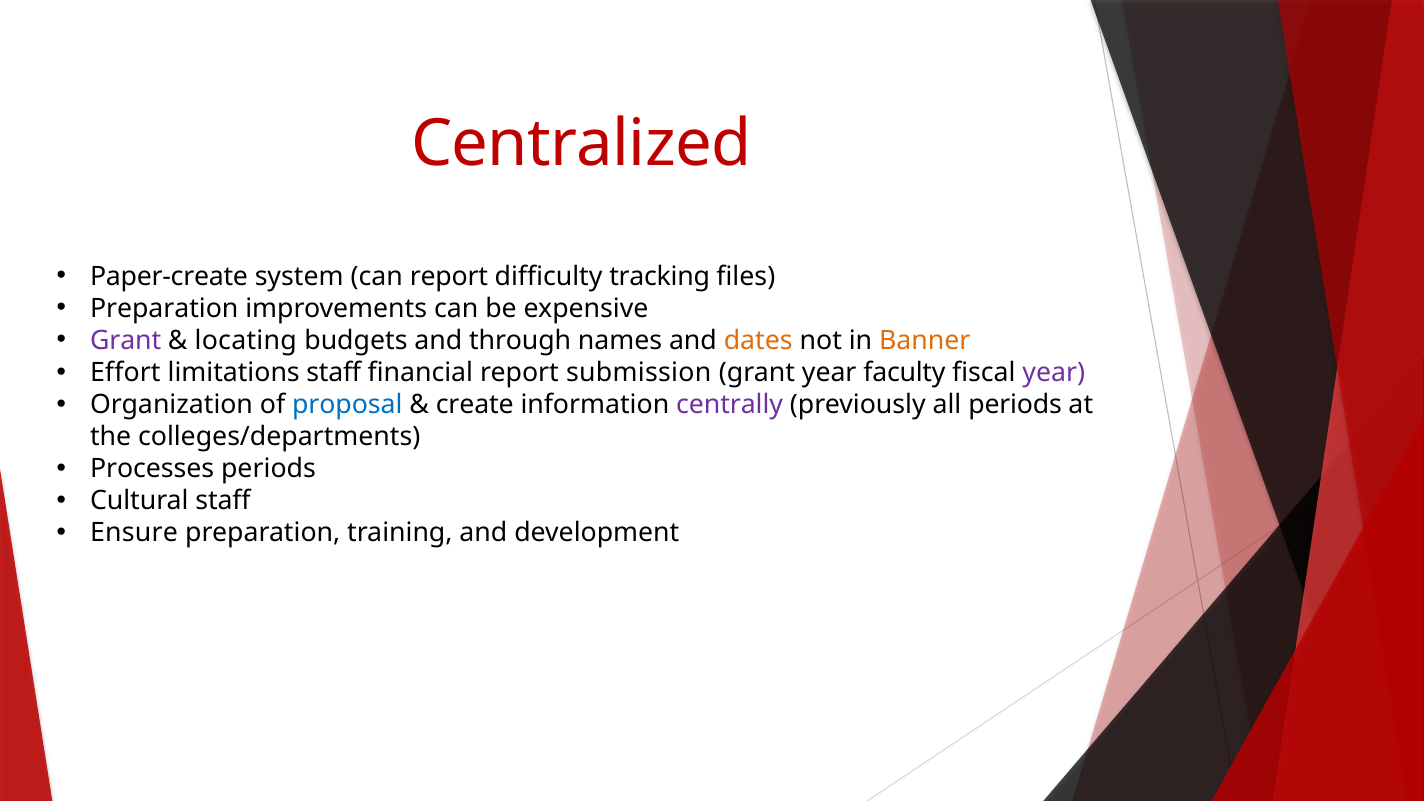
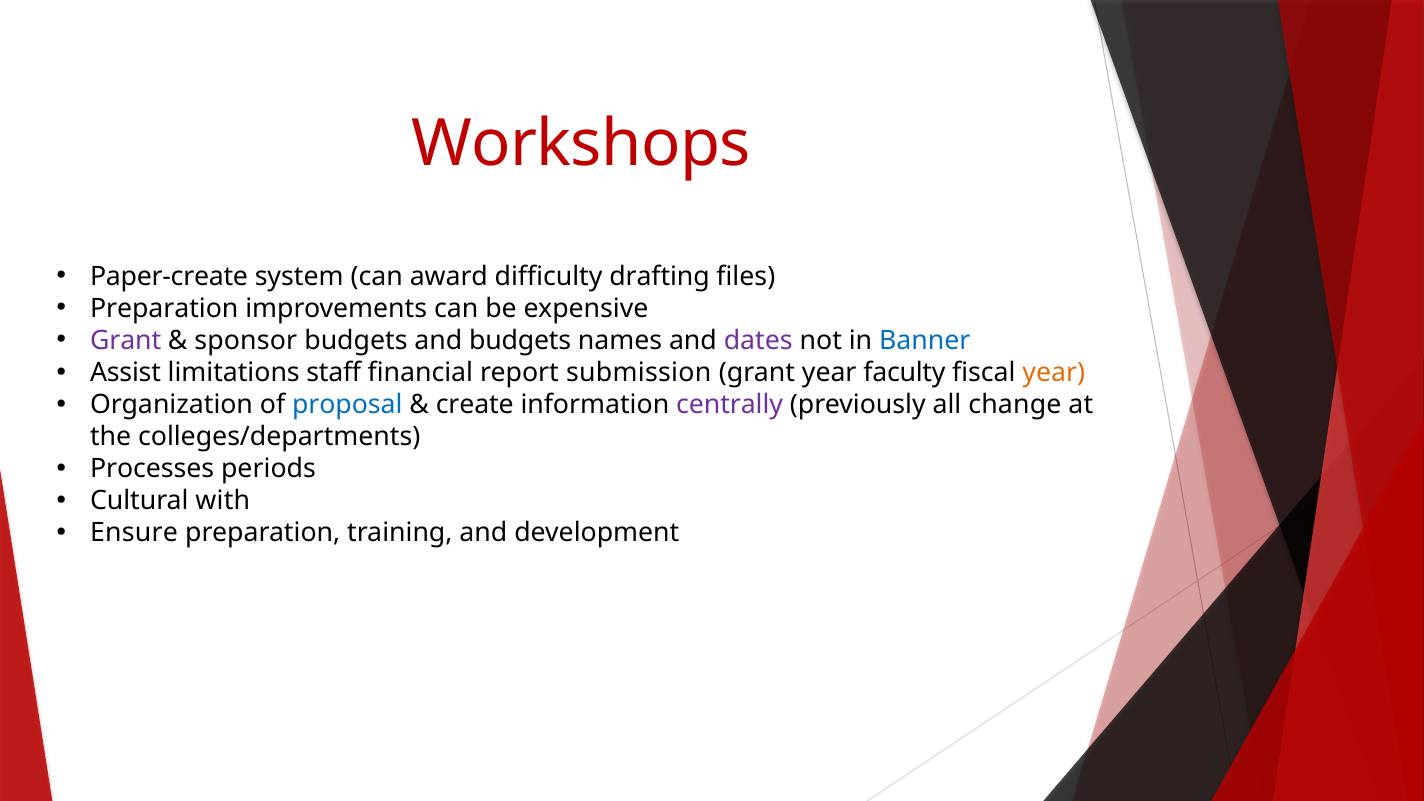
Centralized: Centralized -> Workshops
can report: report -> award
tracking: tracking -> drafting
locating: locating -> sponsor
and through: through -> budgets
dates colour: orange -> purple
Banner colour: orange -> blue
Effort: Effort -> Assist
year at (1054, 373) colour: purple -> orange
all periods: periods -> change
Cultural staff: staff -> with
